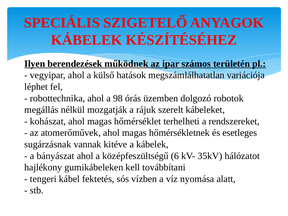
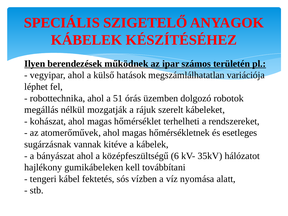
98: 98 -> 51
